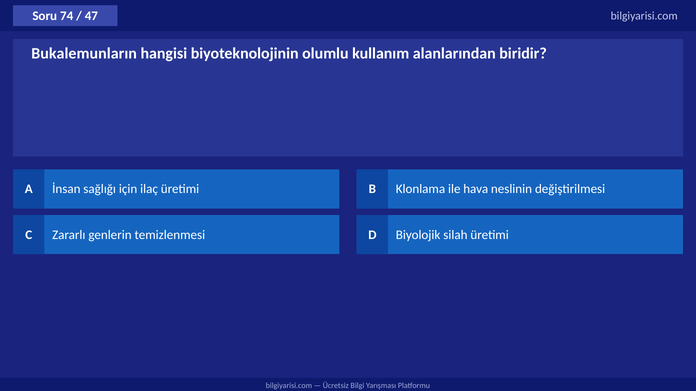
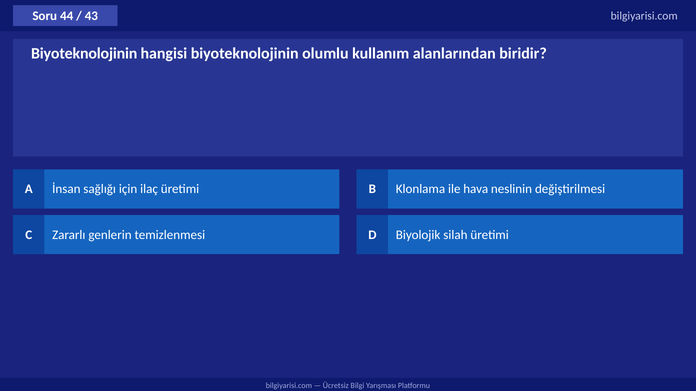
74: 74 -> 44
47: 47 -> 43
Bukalemunların at (84, 54): Bukalemunların -> Biyoteknolojinin
